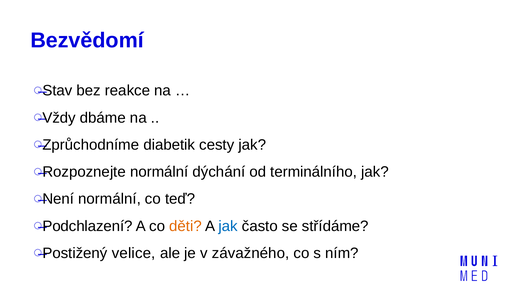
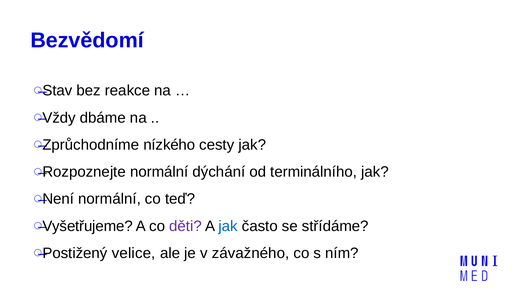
diabetik: diabetik -> nízkého
Podchlazení: Podchlazení -> Vyšetřujeme
děti colour: orange -> purple
